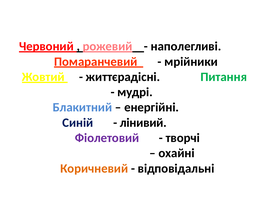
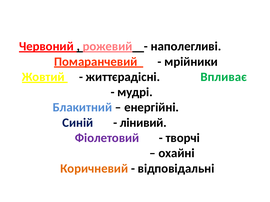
Питання: Питання -> Впливає
